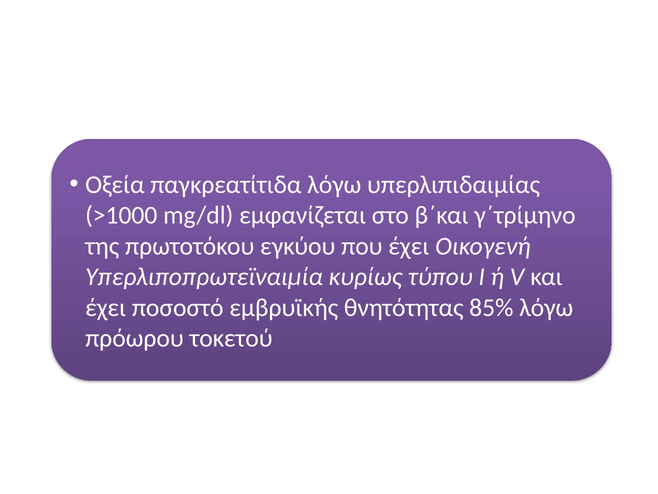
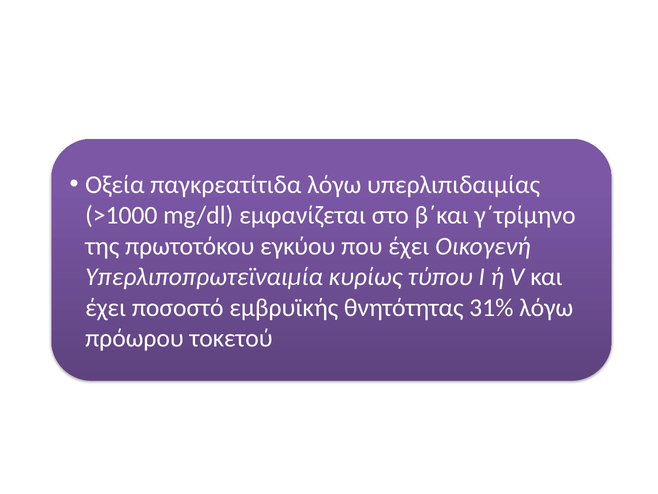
85%: 85% -> 31%
